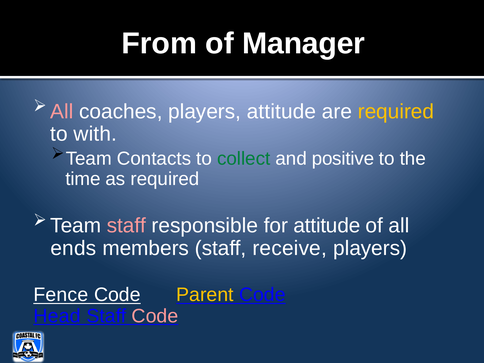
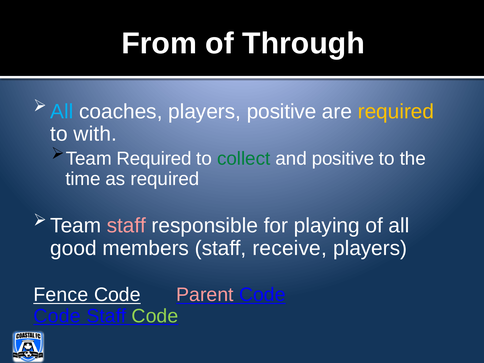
Manager: Manager -> Through
All at (62, 112) colour: pink -> light blue
players attitude: attitude -> positive
Team Contacts: Contacts -> Required
for attitude: attitude -> playing
ends: ends -> good
Parent colour: yellow -> pink
Head at (57, 316): Head -> Code
Code at (155, 316) colour: pink -> light green
